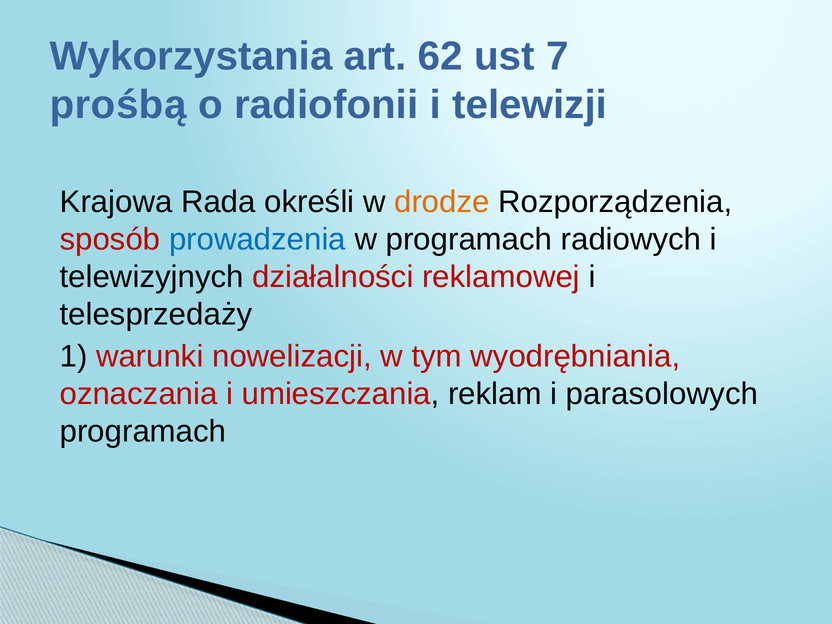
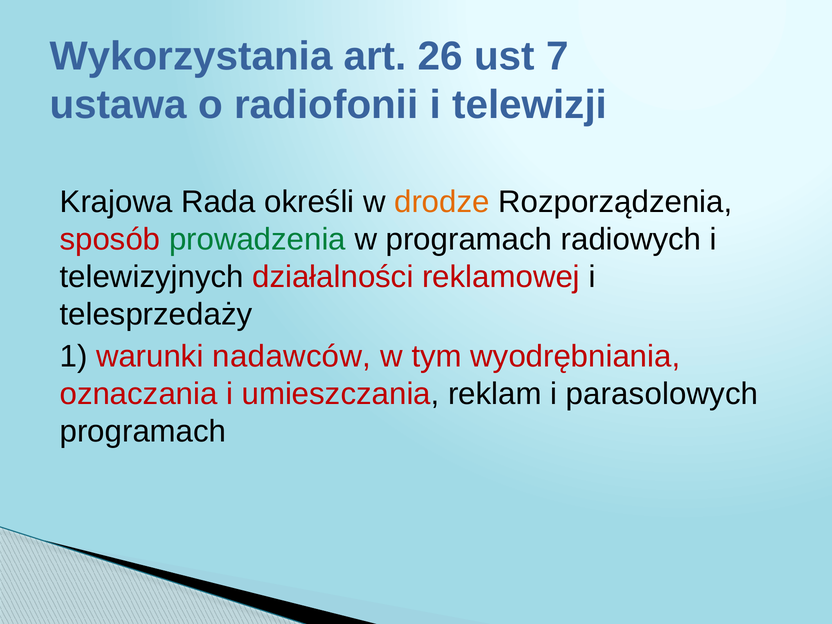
62: 62 -> 26
prośbą: prośbą -> ustawa
prowadzenia colour: blue -> green
nowelizacji: nowelizacji -> nadawców
